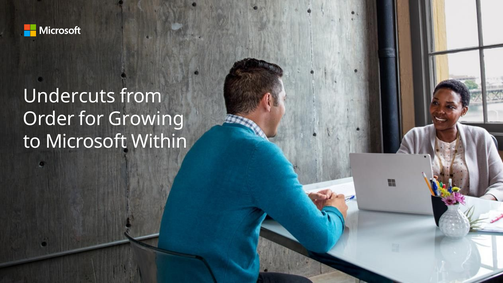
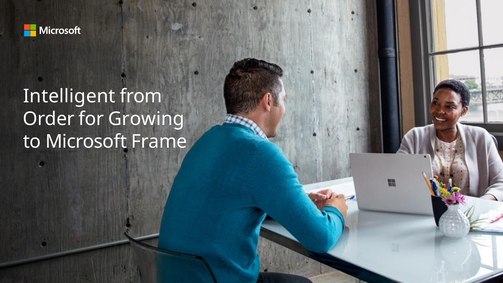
Undercuts: Undercuts -> Intelligent
Within: Within -> Frame
